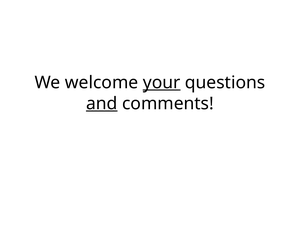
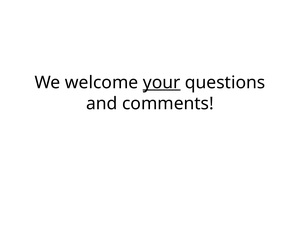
and underline: present -> none
